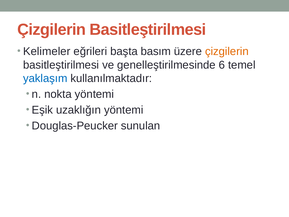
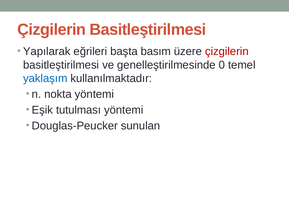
Kelimeler: Kelimeler -> Yapılarak
çizgilerin at (227, 51) colour: orange -> red
6: 6 -> 0
uzaklığın: uzaklığın -> tutulması
